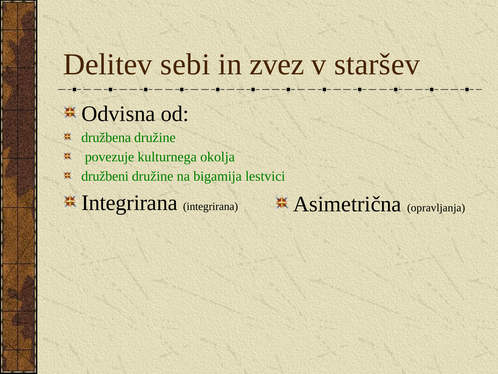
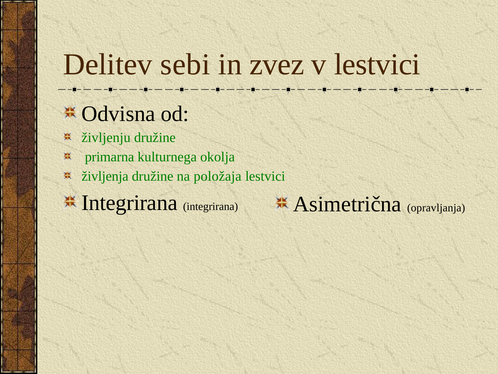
v staršev: staršev -> lestvici
družbena: družbena -> življenju
povezuje: povezuje -> primarna
družbeni: družbeni -> življenja
bigamija: bigamija -> položaja
